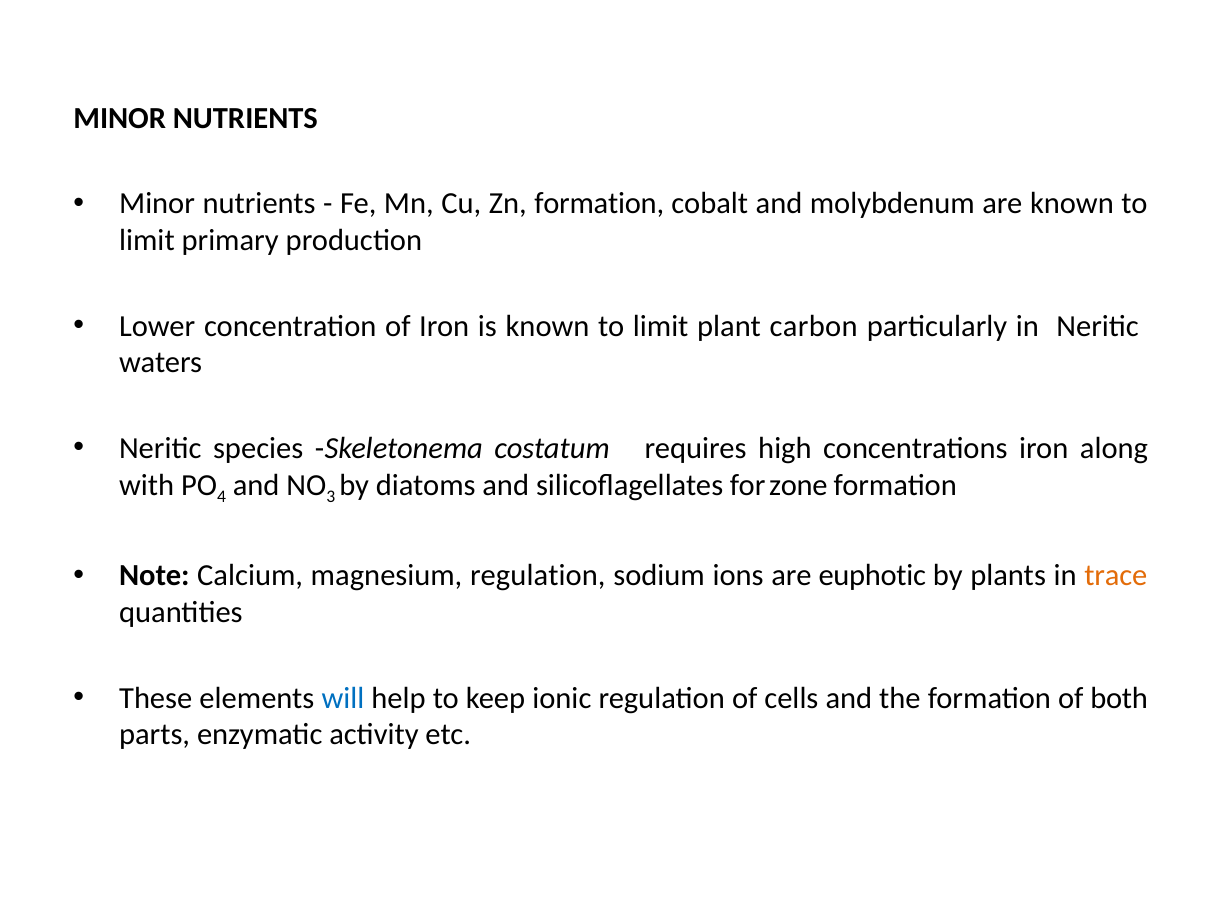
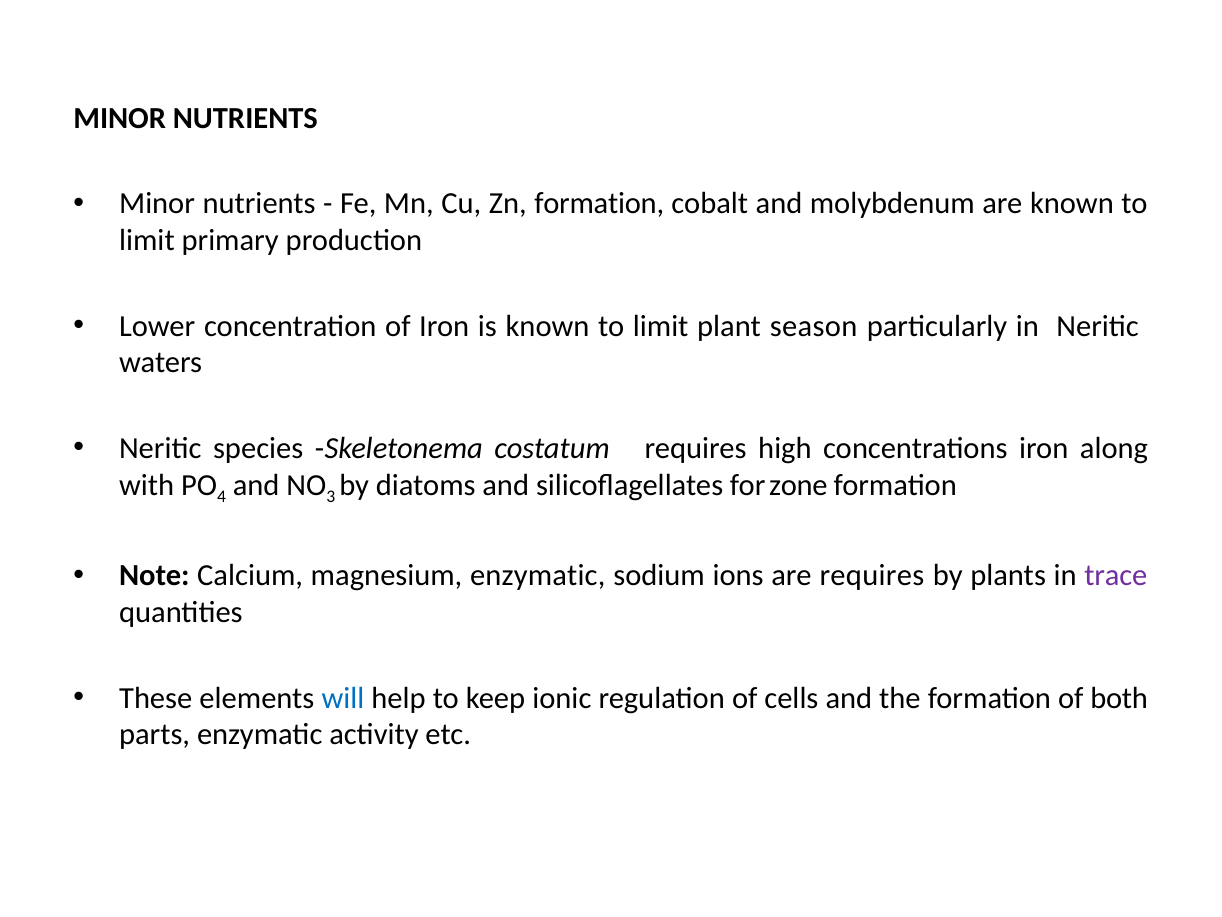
carbon: carbon -> season
magnesium regulation: regulation -> enzymatic
are euphotic: euphotic -> requires
trace colour: orange -> purple
